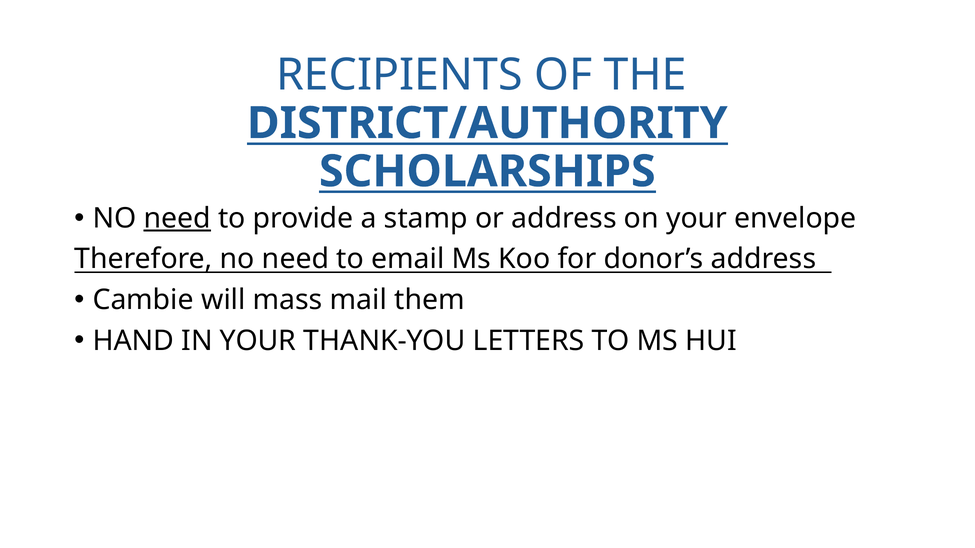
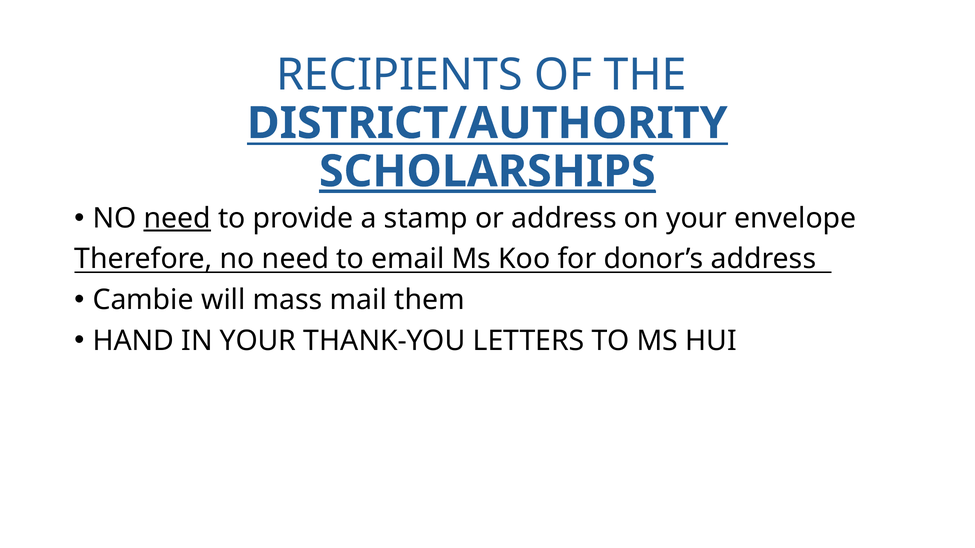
SCHOLARSHIPS underline: none -> present
